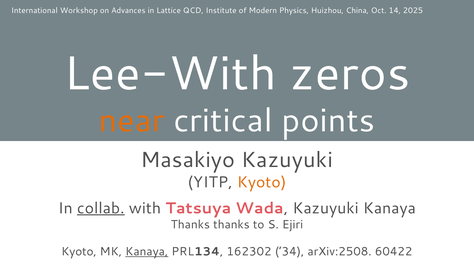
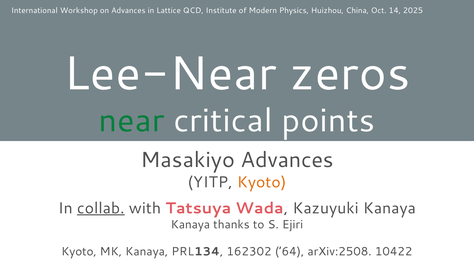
Lee-With: Lee-With -> Lee-Near
near colour: orange -> green
Masakiyo Kazuyuki: Kazuyuki -> Advances
Thanks at (190, 224): Thanks -> Kanaya
Kanaya at (147, 251) underline: present -> none
’34: ’34 -> ’64
60422: 60422 -> 10422
